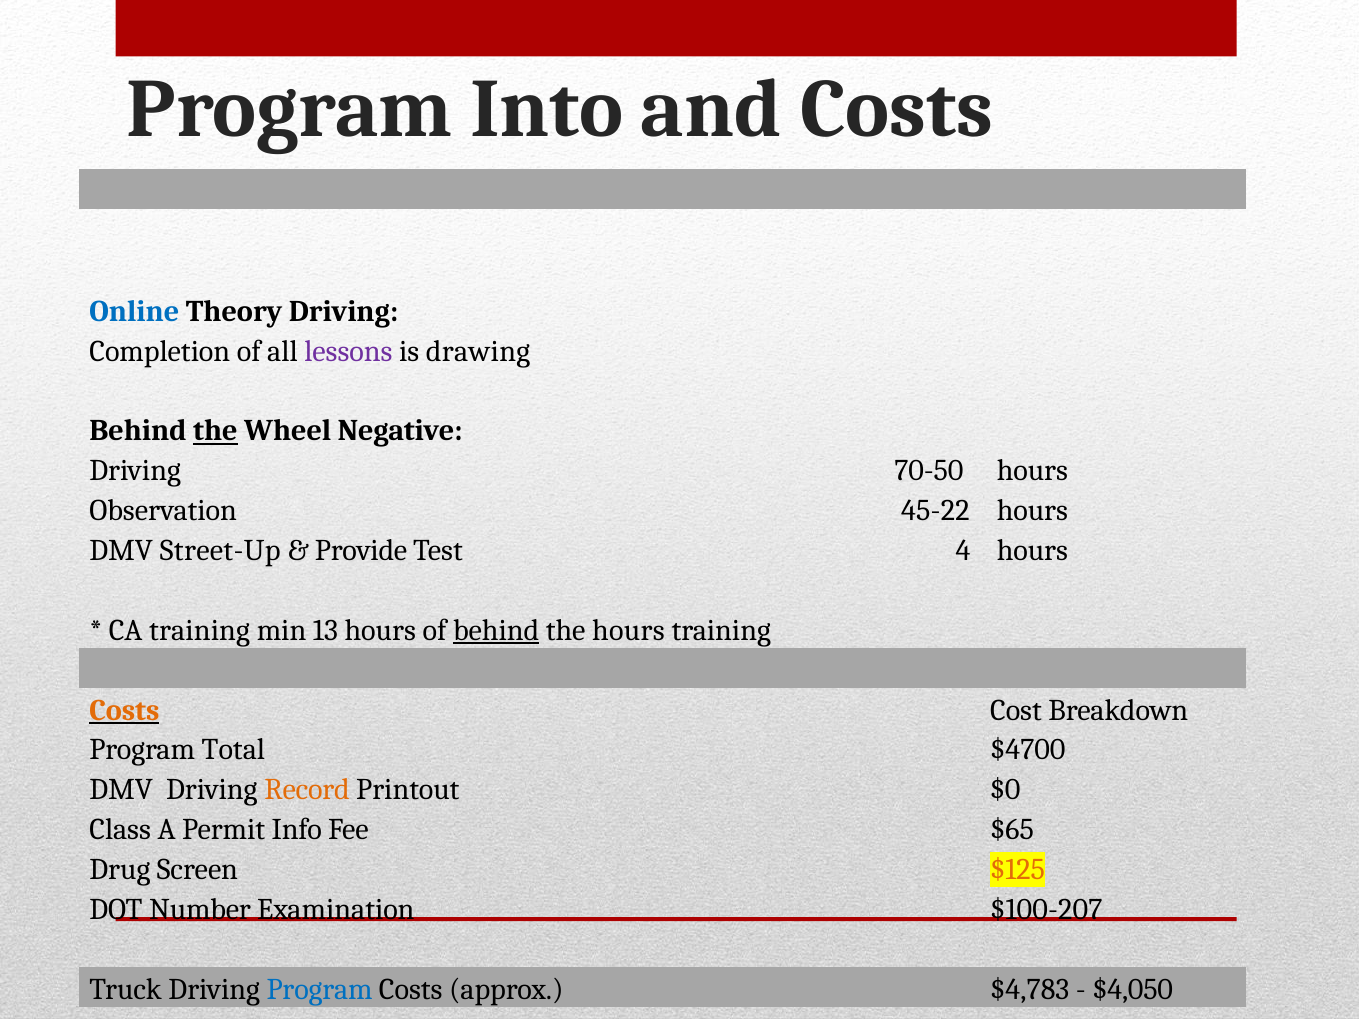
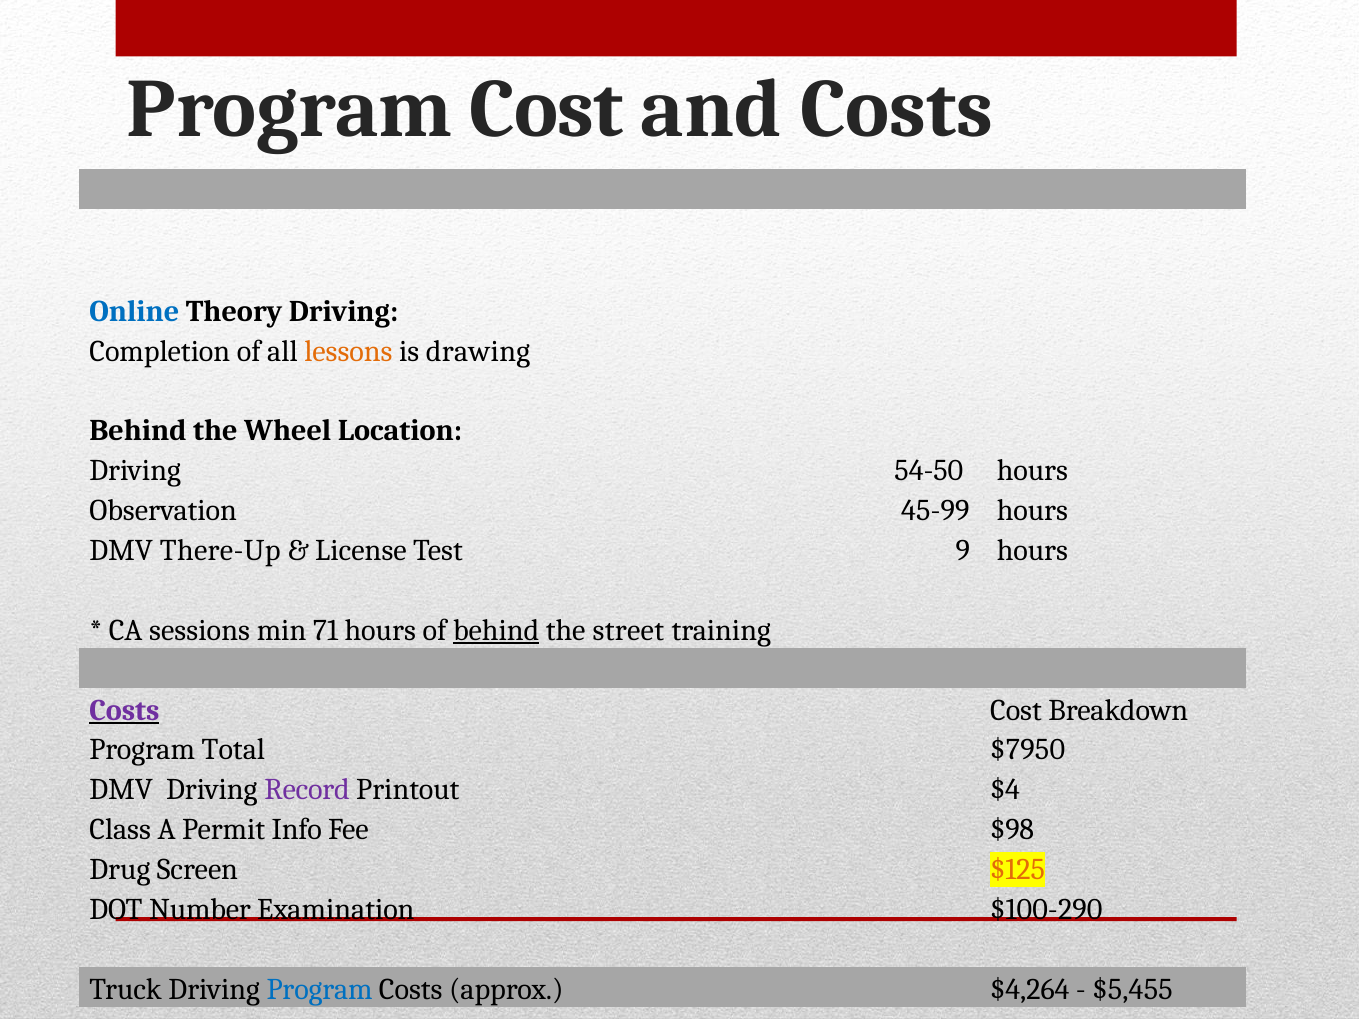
Program Into: Into -> Cost
lessons colour: purple -> orange
the at (215, 431) underline: present -> none
Negative: Negative -> Location
70-50: 70-50 -> 54-50
45-22: 45-22 -> 45-99
Street-Up: Street-Up -> There-Up
Provide: Provide -> License
4: 4 -> 9
CA training: training -> sessions
13: 13 -> 71
the hours: hours -> street
Costs at (124, 710) colour: orange -> purple
$4700: $4700 -> $7950
Record colour: orange -> purple
$0: $0 -> $4
$65: $65 -> $98
$100-207: $100-207 -> $100-290
$4,783: $4,783 -> $4,264
$4,050: $4,050 -> $5,455
